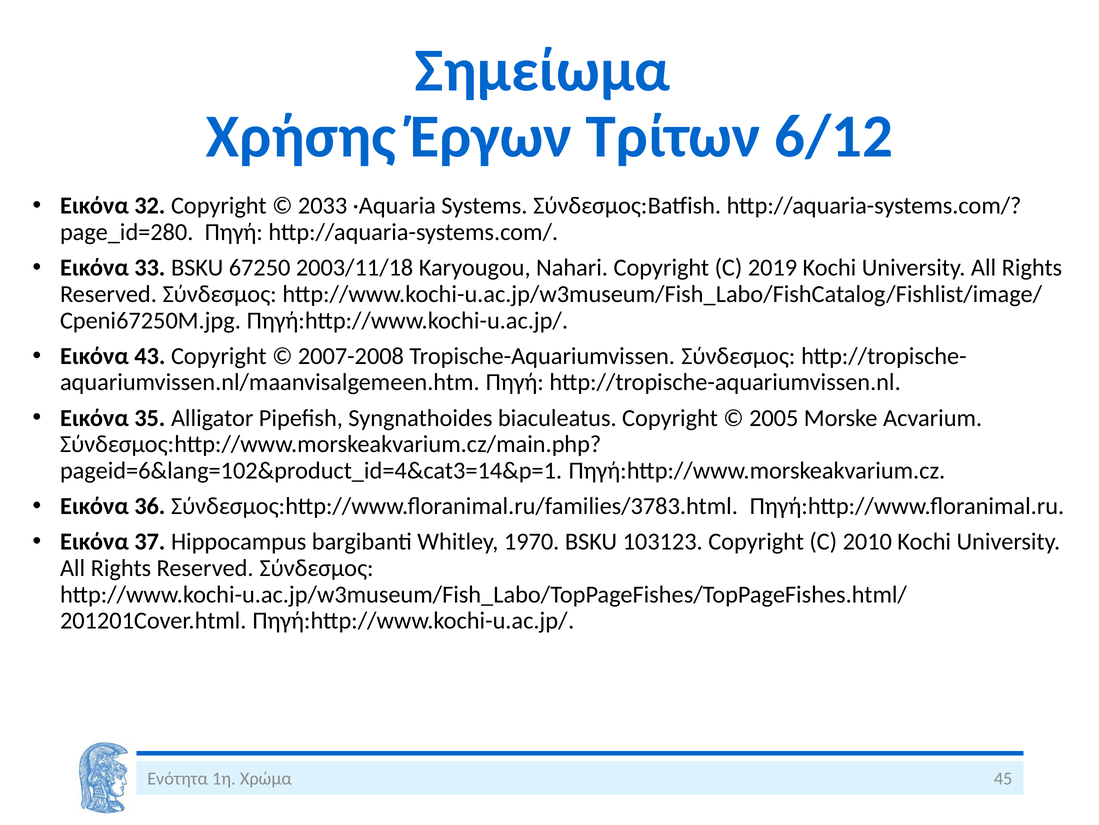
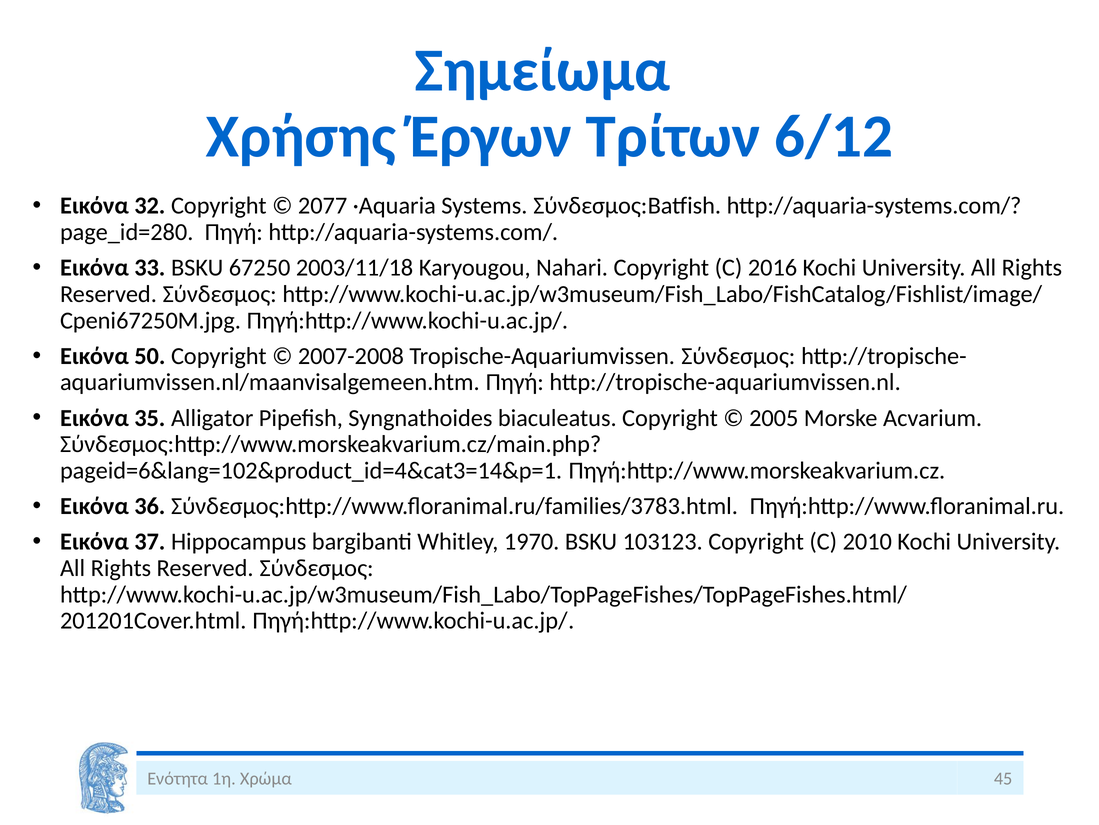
2033: 2033 -> 2077
2019: 2019 -> 2016
43: 43 -> 50
